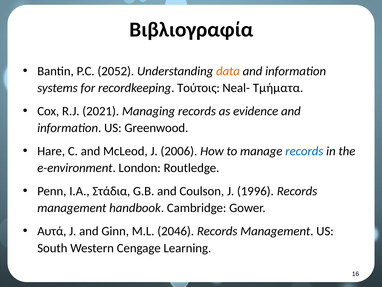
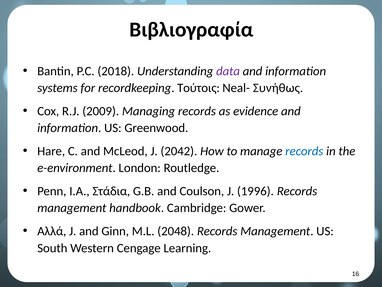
2052: 2052 -> 2018
data colour: orange -> purple
Τμήματα: Τμήματα -> Συνήθως
2021: 2021 -> 2009
2006: 2006 -> 2042
Αυτά: Αυτά -> Αλλά
2046: 2046 -> 2048
